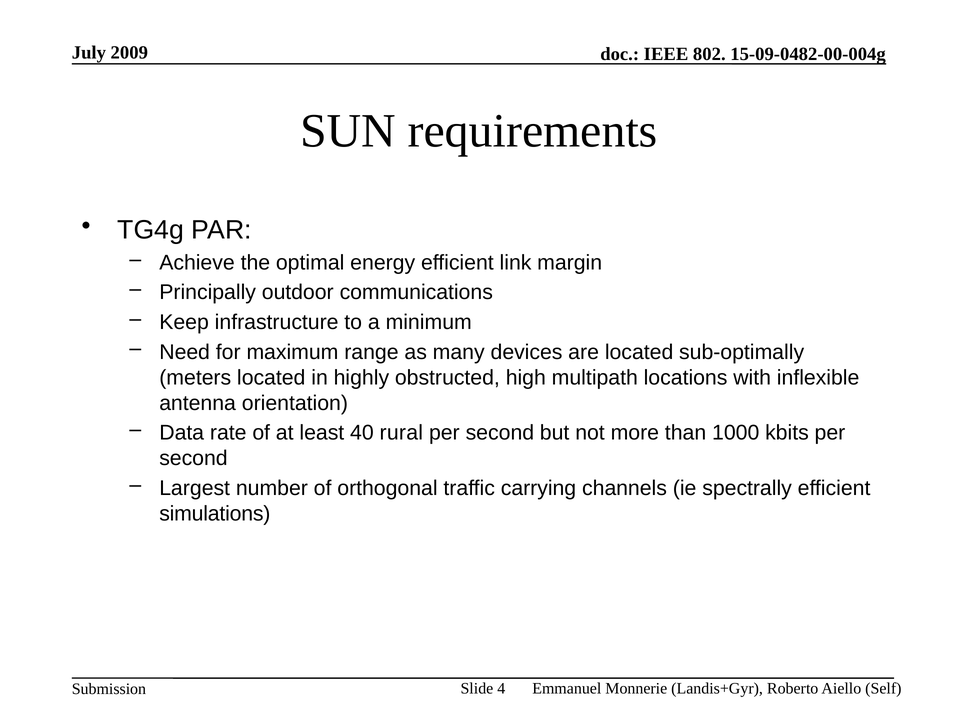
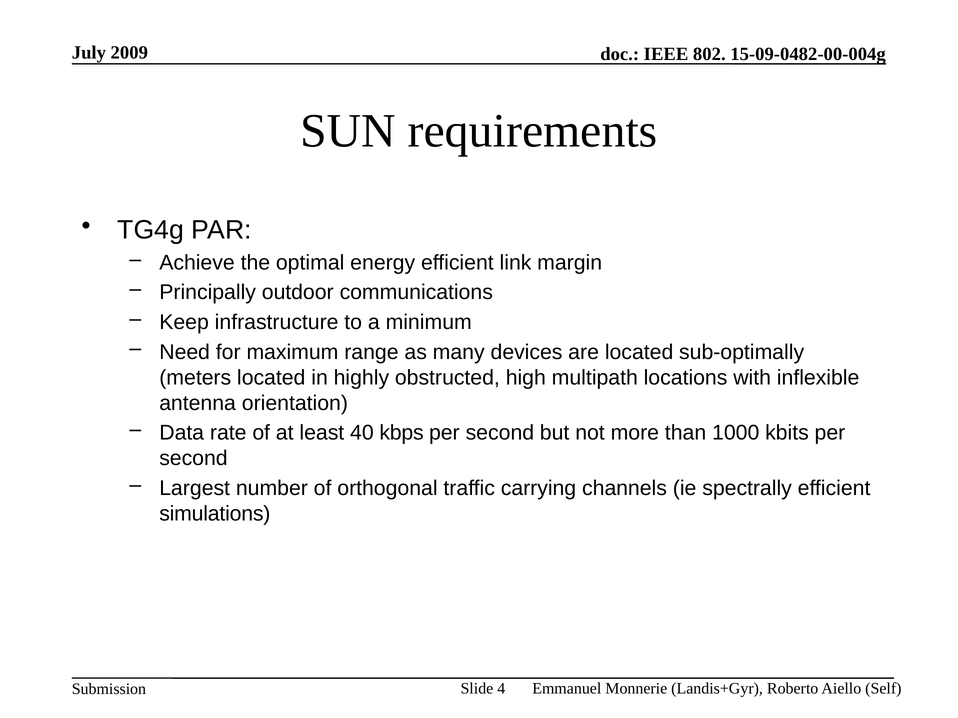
rural: rural -> kbps
